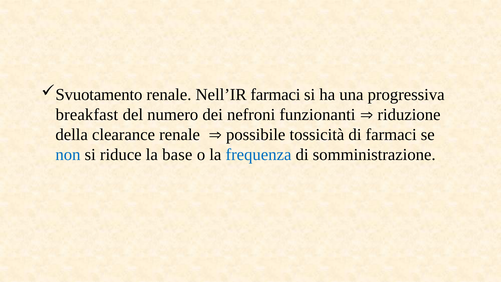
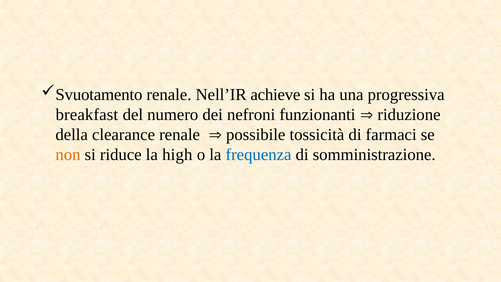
Nell’IR farmaci: farmaci -> achieve
non colour: blue -> orange
base: base -> high
